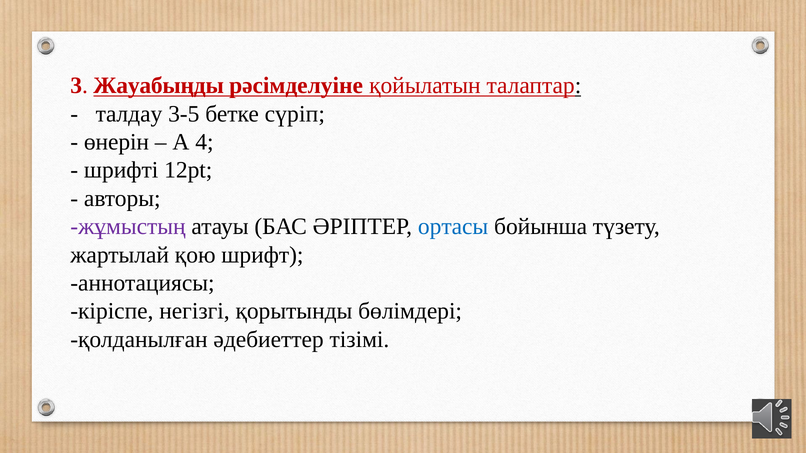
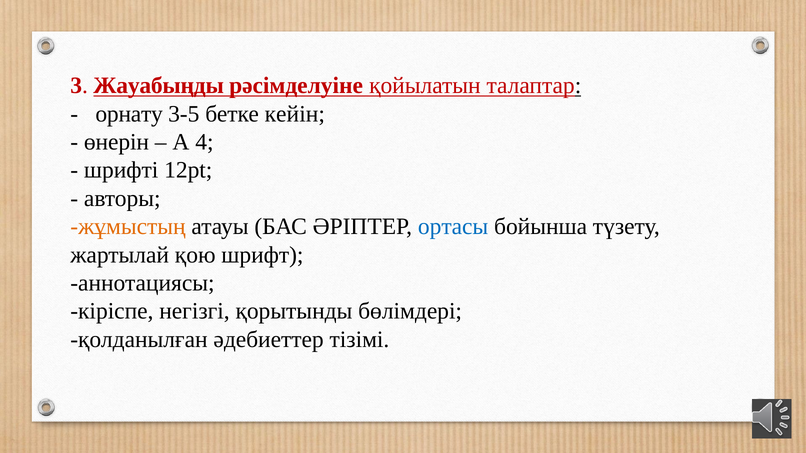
талдау: талдау -> орнату
сүріп: сүріп -> кейін
жұмыстың colour: purple -> orange
